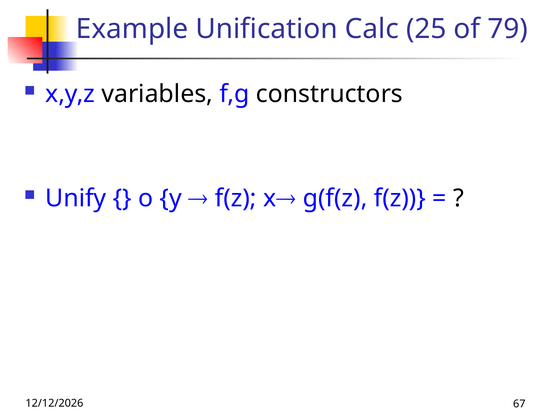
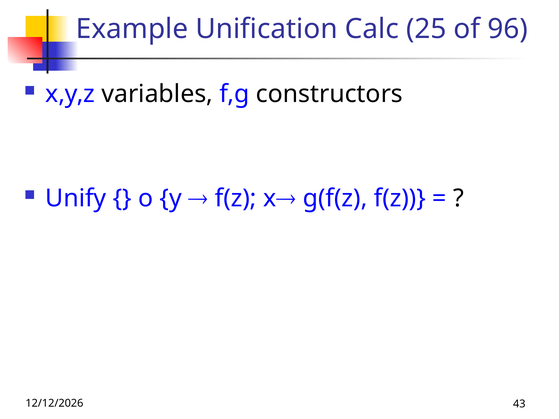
79: 79 -> 96
67: 67 -> 43
